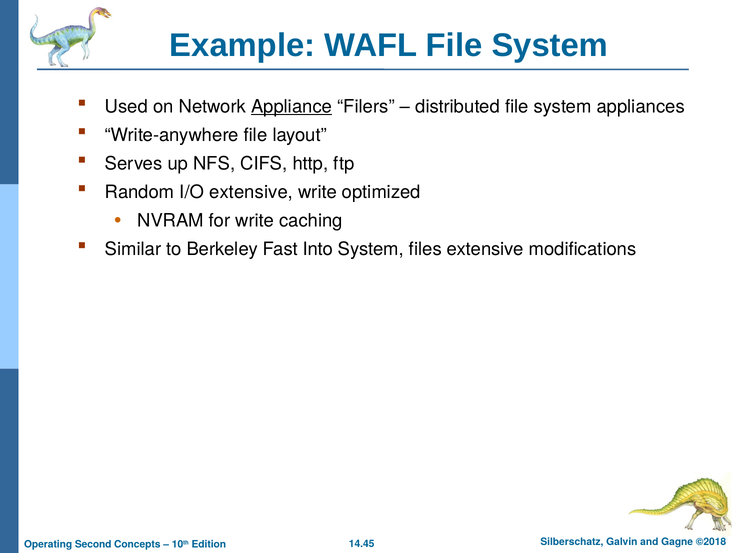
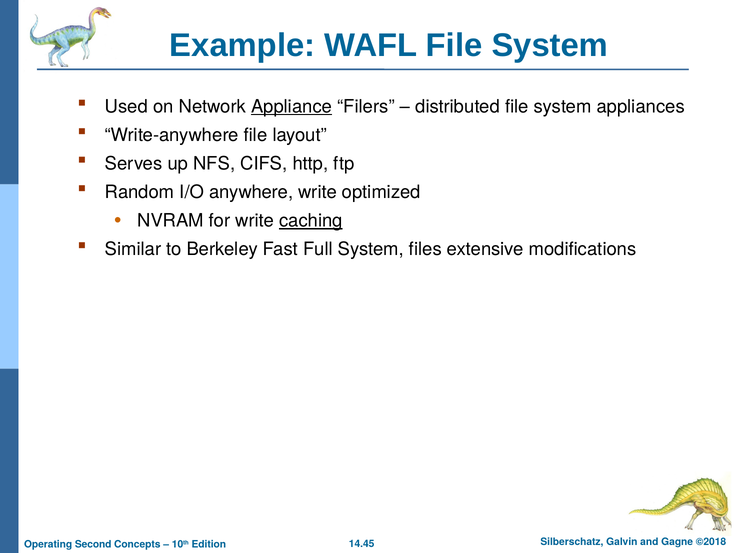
I/O extensive: extensive -> anywhere
caching underline: none -> present
Into: Into -> Full
